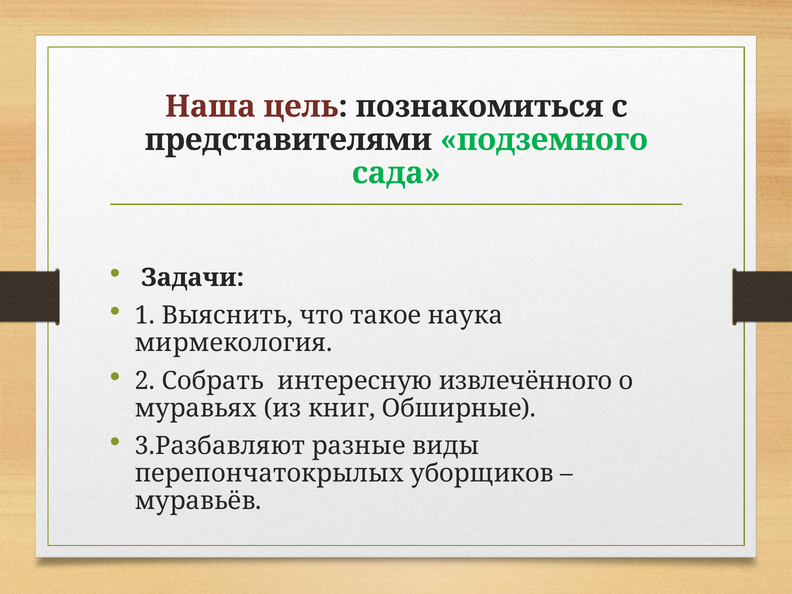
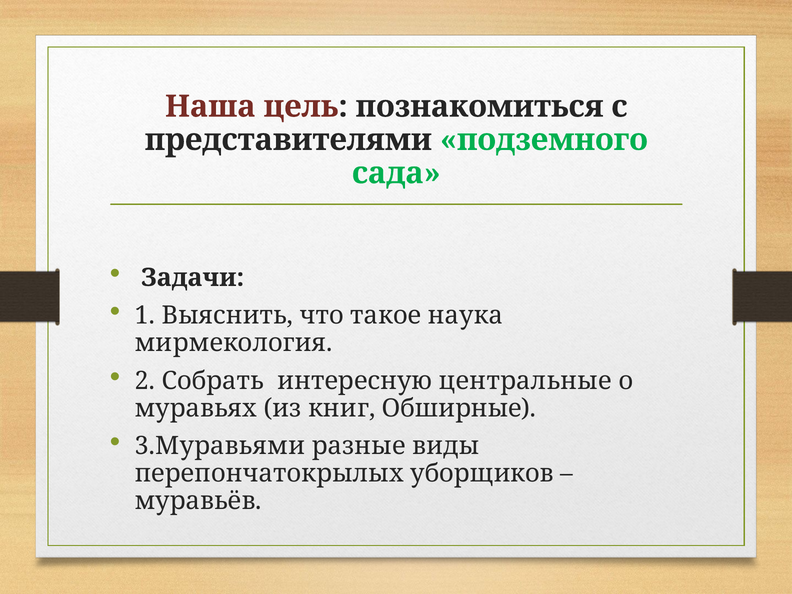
извлечённого: извлечённого -> центральные
3.Разбавляют: 3.Разбавляют -> 3.Муравьями
